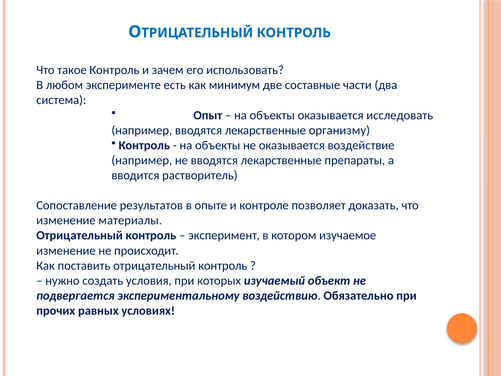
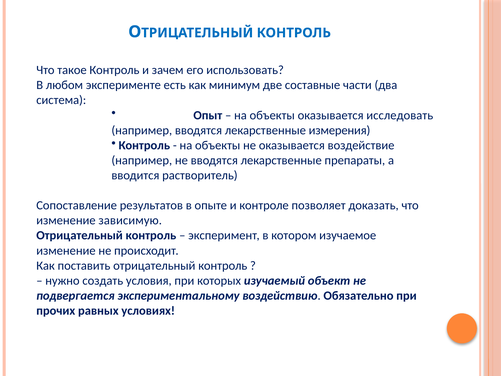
организму: организму -> измерения
материалы: материалы -> зависимую
